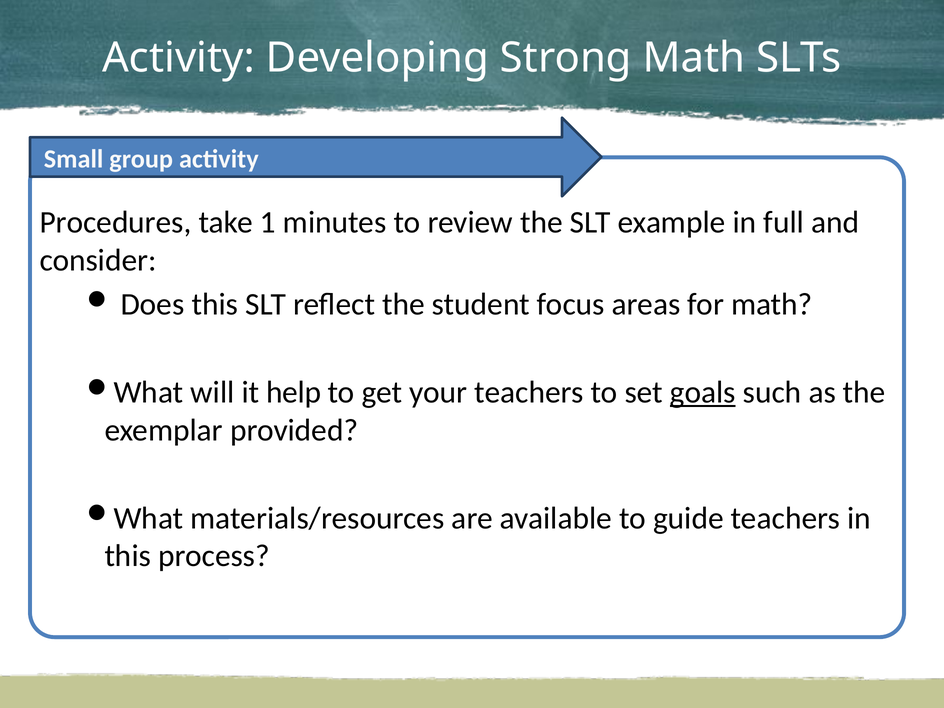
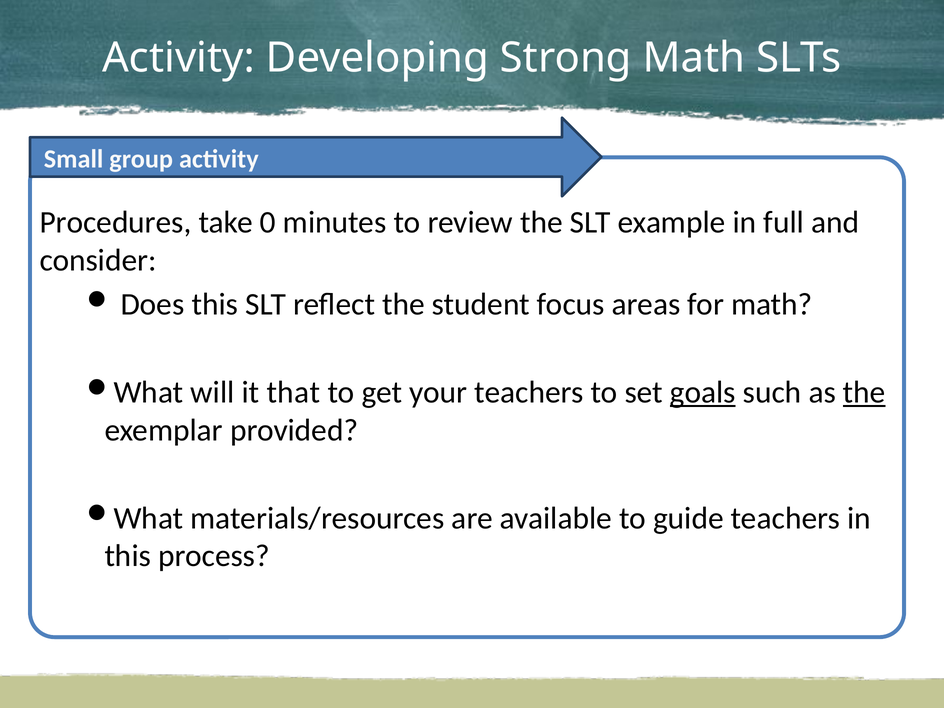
1: 1 -> 0
help: help -> that
the at (864, 392) underline: none -> present
